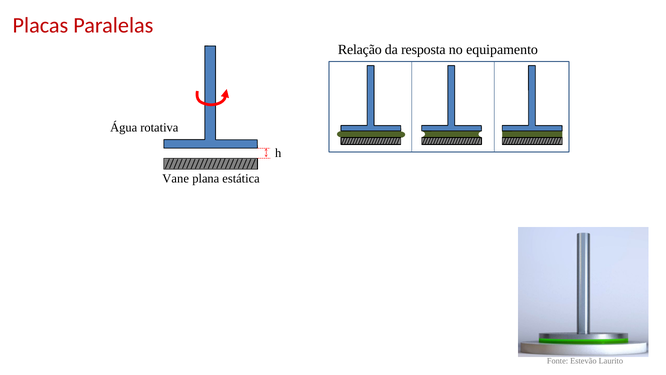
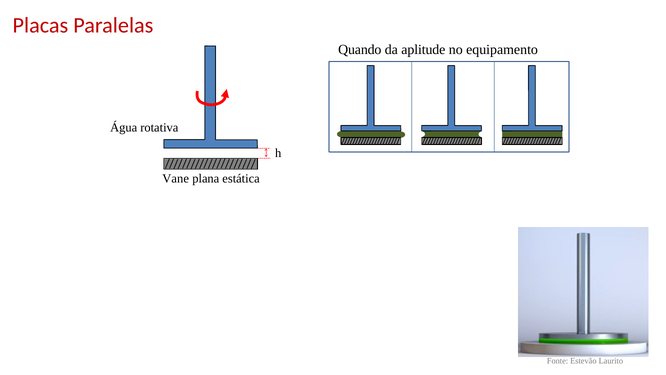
Relação: Relação -> Quando
resposta: resposta -> aplitude
